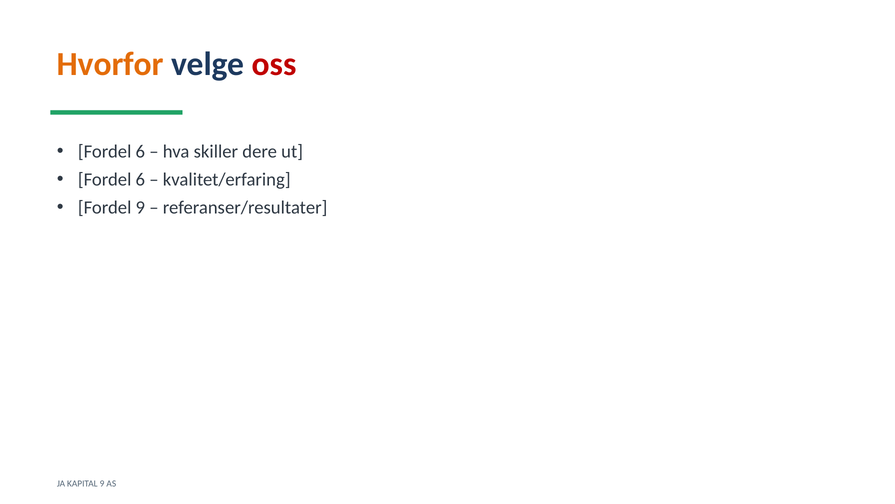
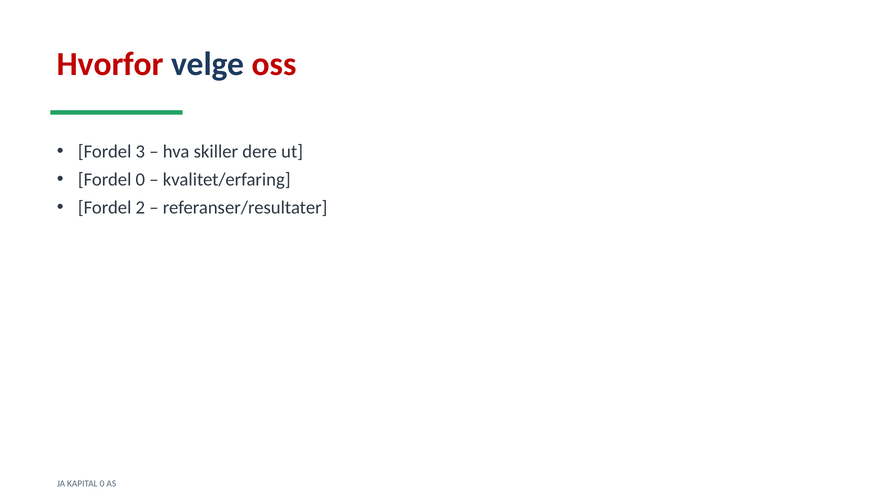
Hvorfor colour: orange -> red
6 at (140, 152): 6 -> 3
6 at (140, 180): 6 -> 0
Fordel 9: 9 -> 2
KAPITAL 9: 9 -> 0
